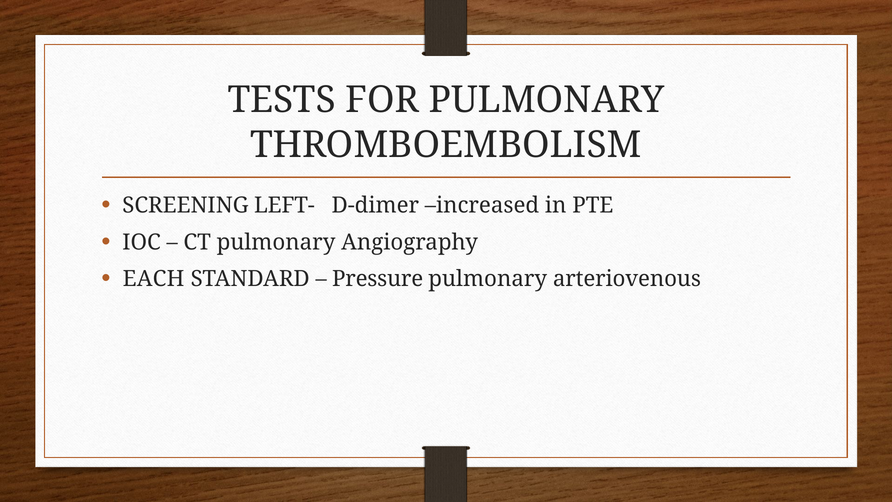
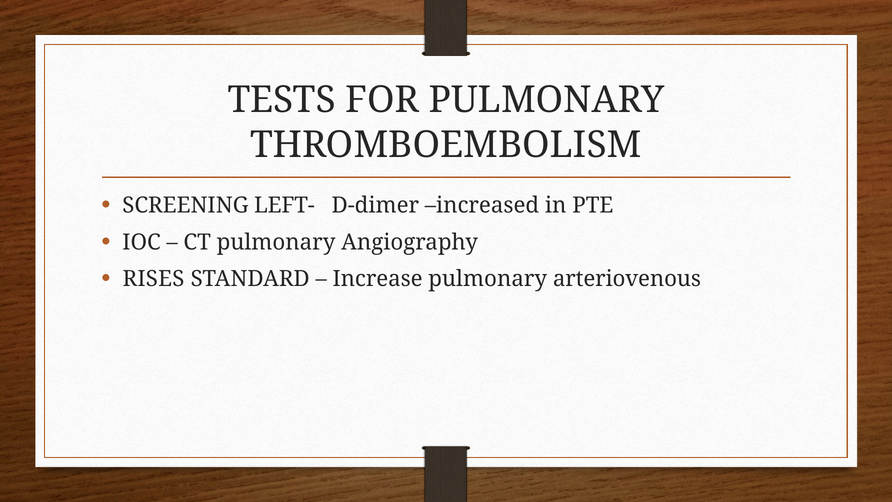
EACH: EACH -> RISES
Pressure: Pressure -> Increase
